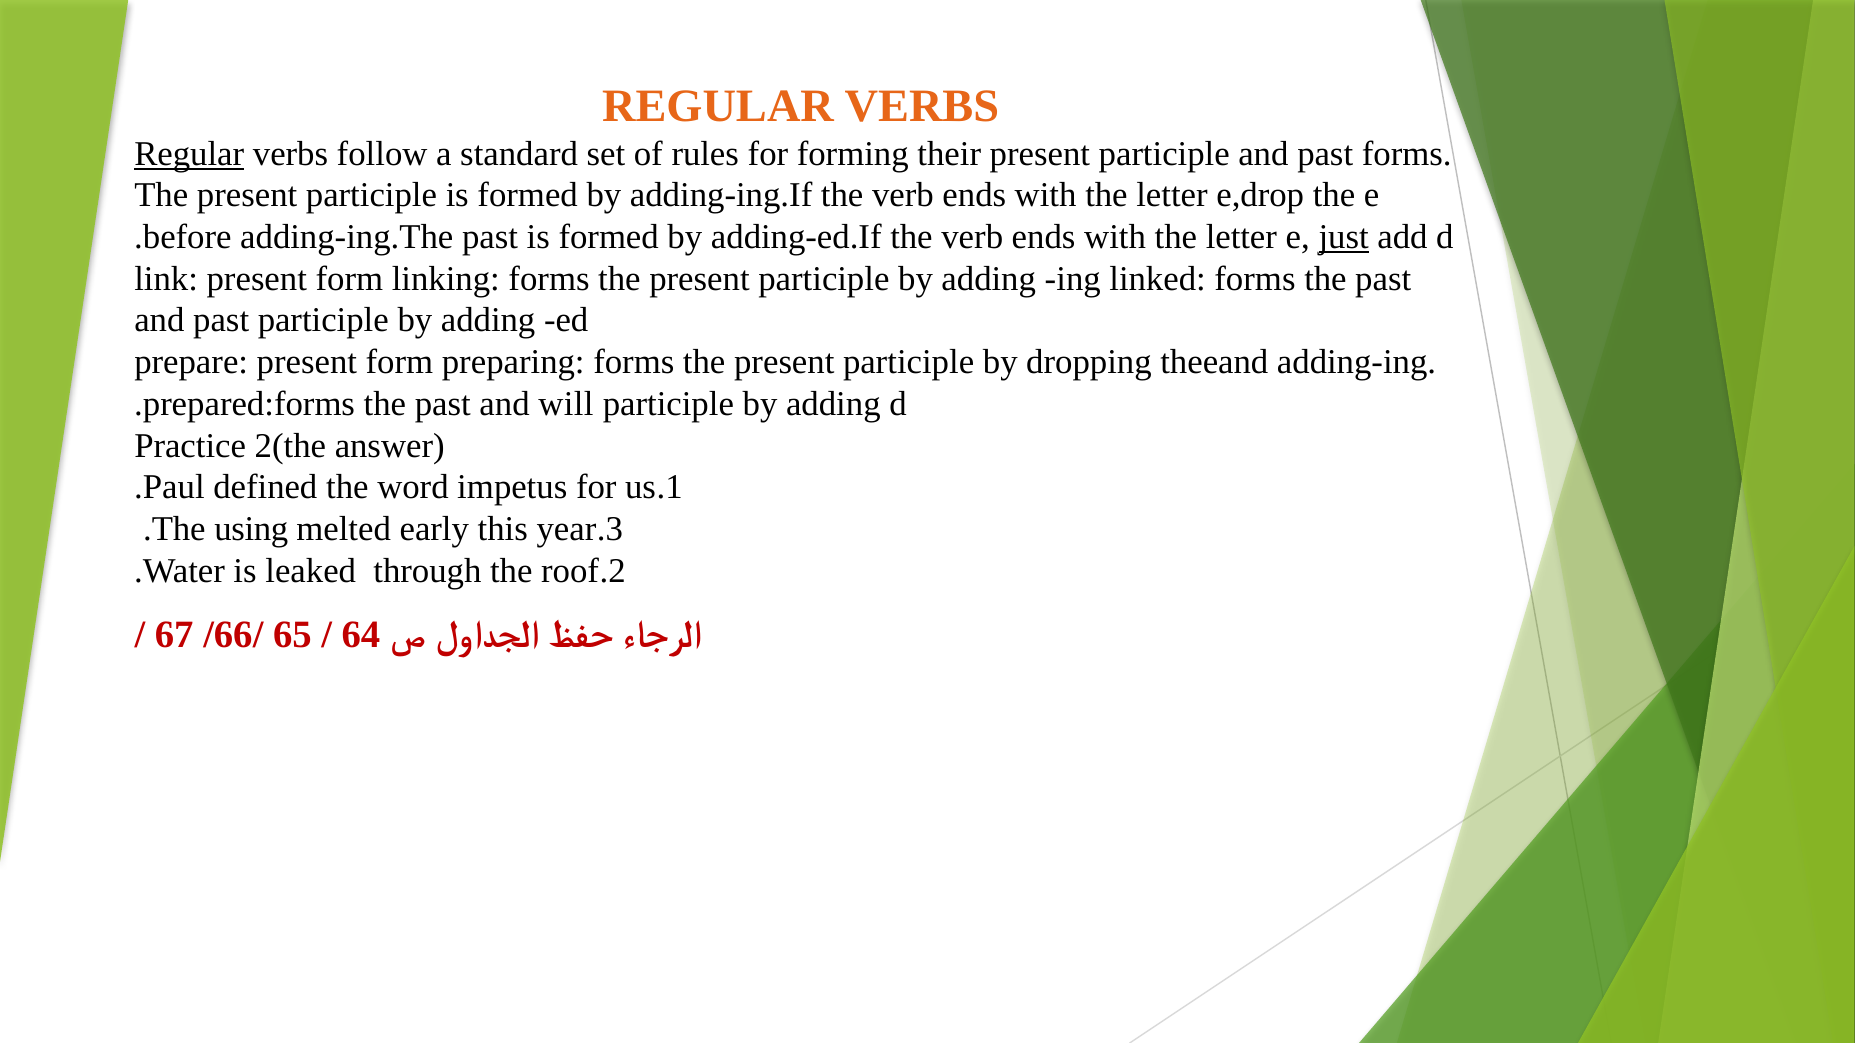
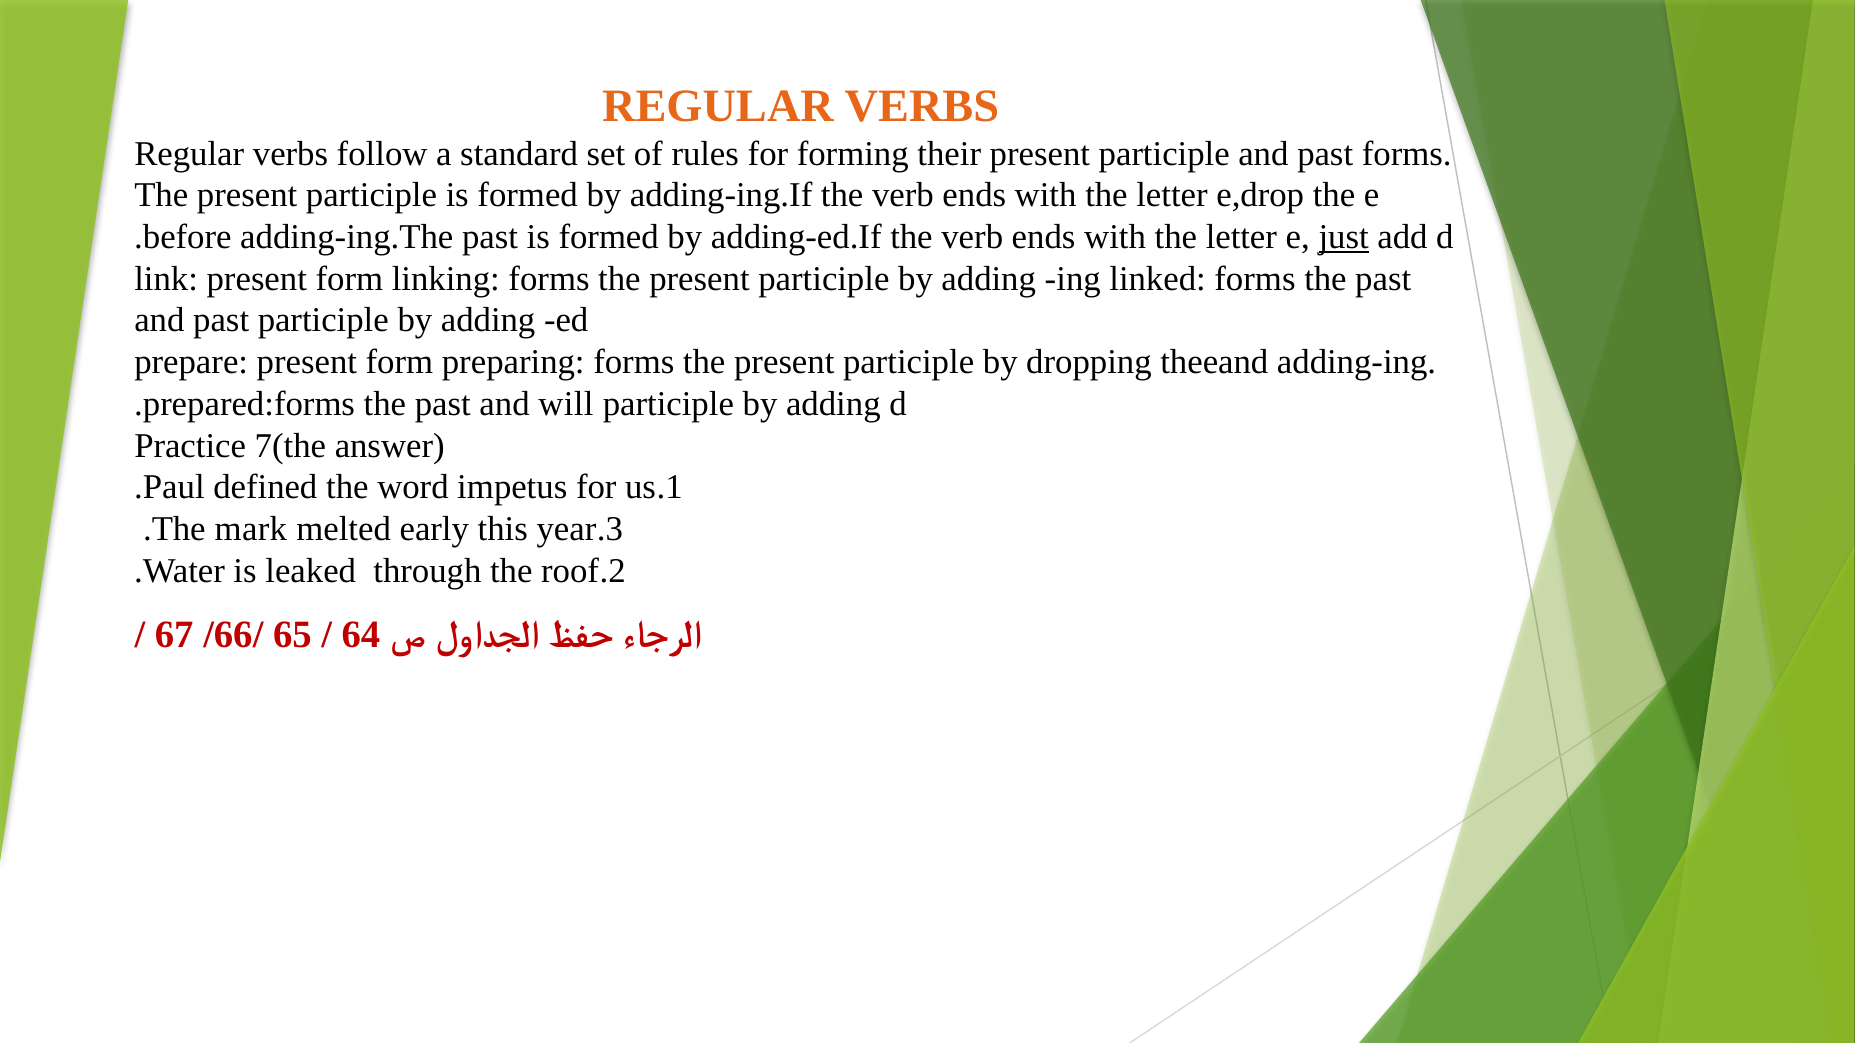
Regular at (189, 154) underline: present -> none
2(the: 2(the -> 7(the
using: using -> mark
